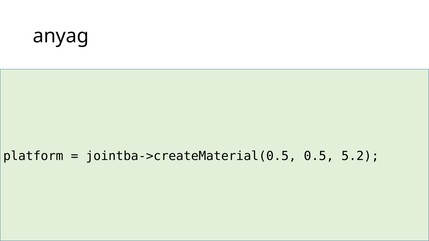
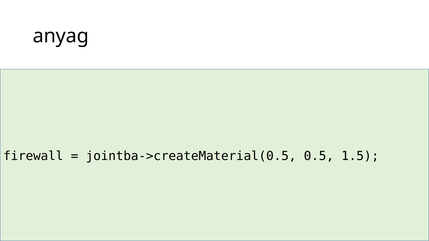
platform: platform -> firewall
5.2: 5.2 -> 1.5
